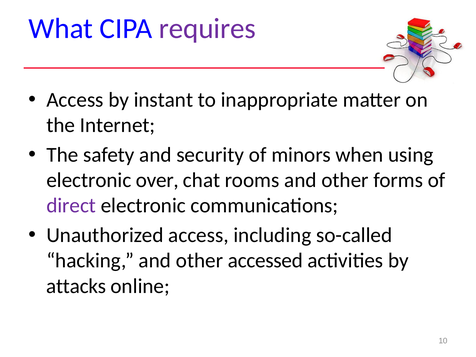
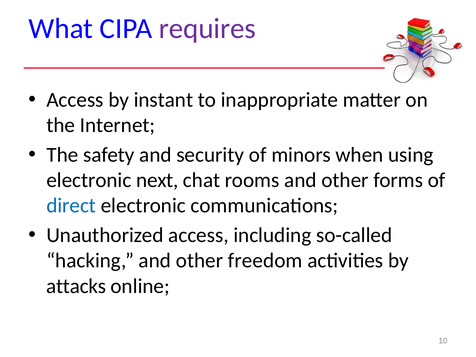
over: over -> next
direct colour: purple -> blue
accessed: accessed -> freedom
